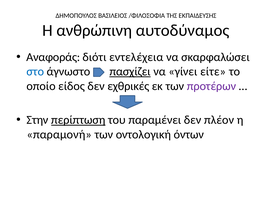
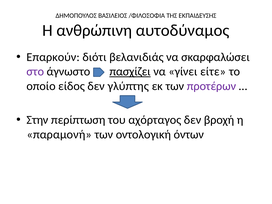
Αναφοράς: Αναφοράς -> Επαρκούν
εντελέχεια: εντελέχεια -> βελανιδιάς
στο colour: blue -> purple
εχθρικές: εχθρικές -> γλύπτης
περίπτωση underline: present -> none
παραμένει: παραμένει -> αχόρταγος
πλέον: πλέον -> βροχή
